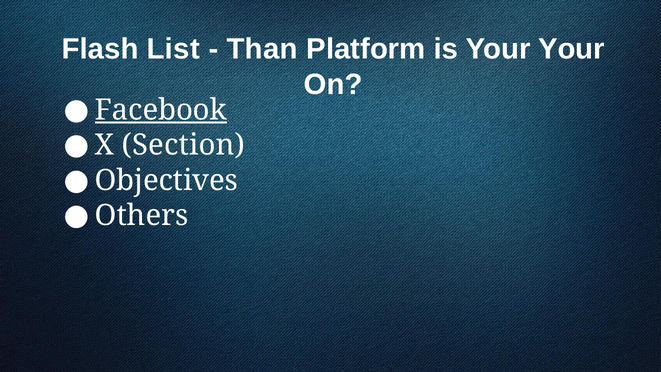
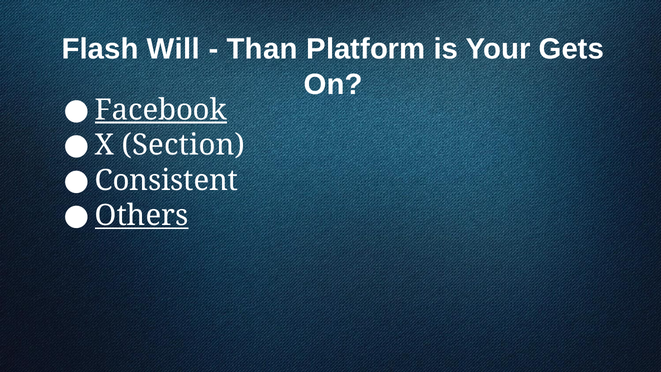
List: List -> Will
Your Your: Your -> Gets
Objectives: Objectives -> Consistent
Others underline: none -> present
